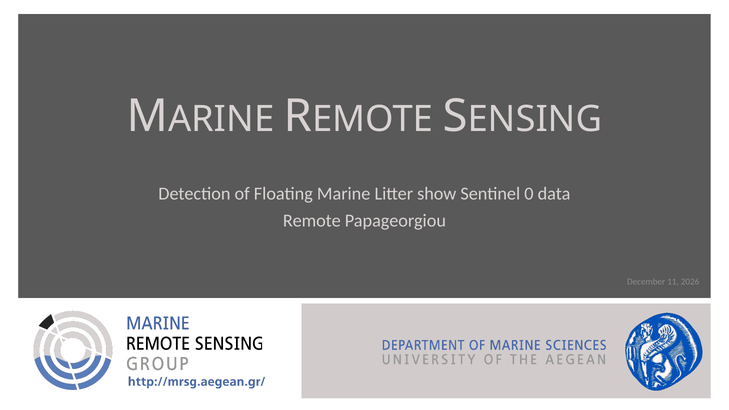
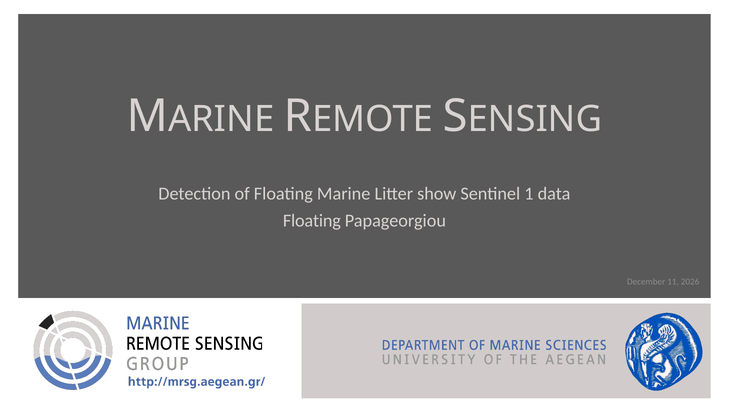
0: 0 -> 1
Remote at (312, 221): Remote -> Floating
